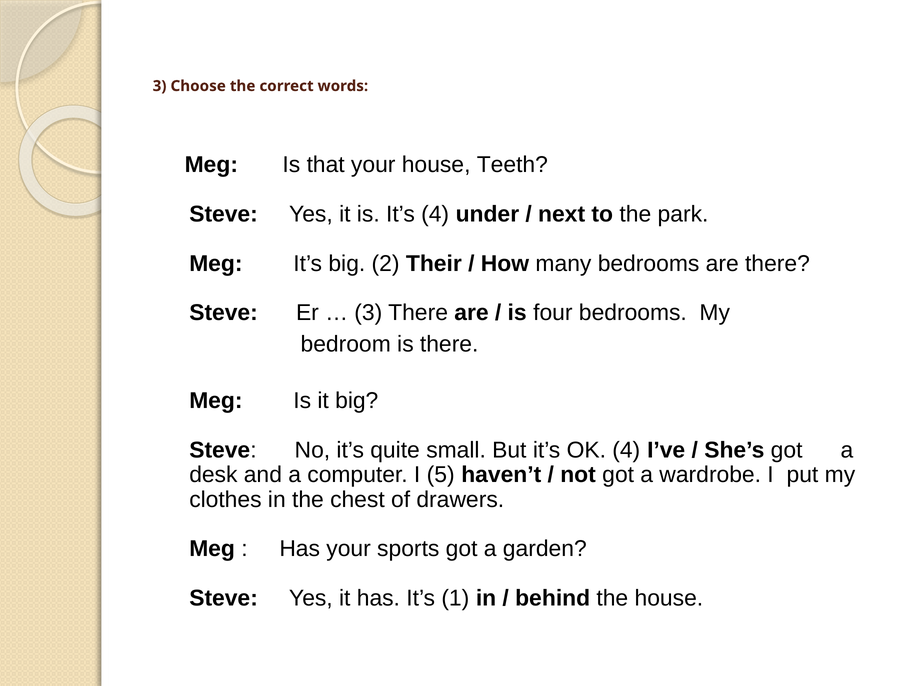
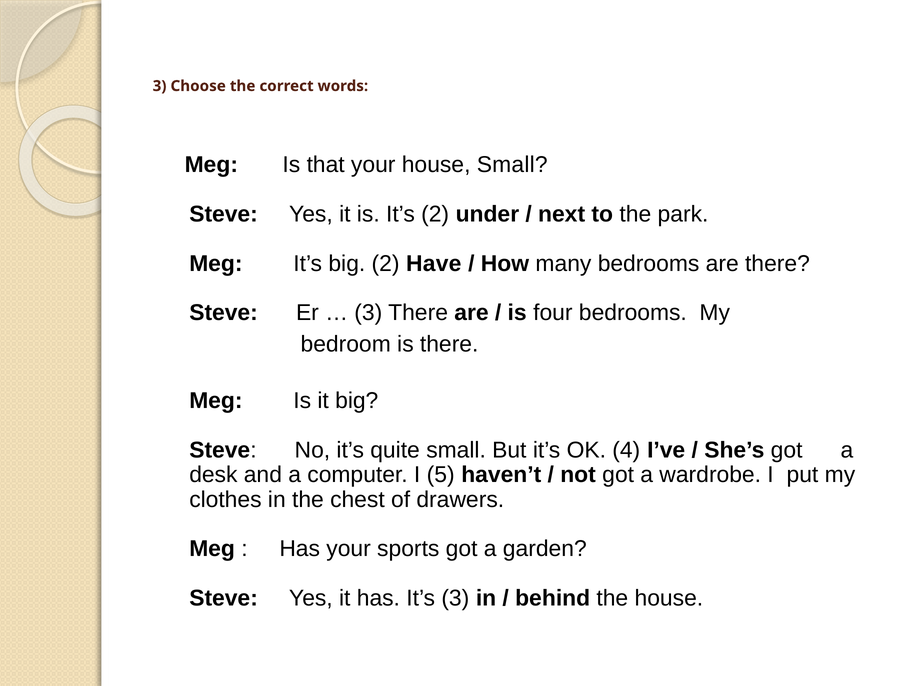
house Teeth: Teeth -> Small
It’s 4: 4 -> 2
Their: Their -> Have
It’s 1: 1 -> 3
